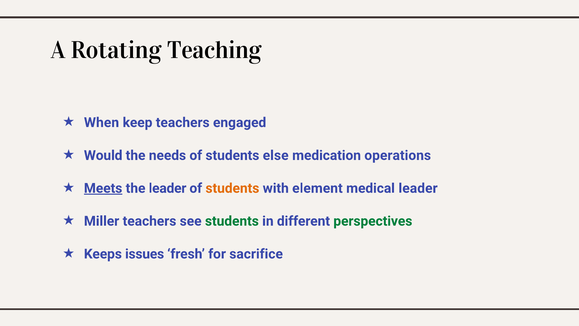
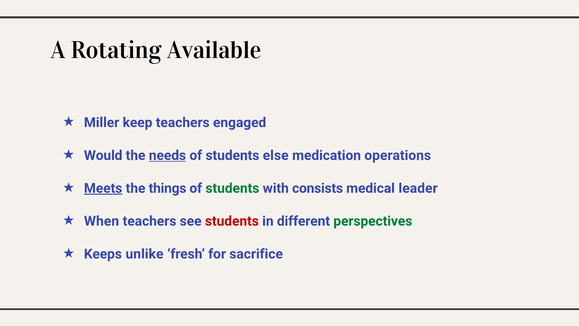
Teaching: Teaching -> Available
When: When -> Miller
needs underline: none -> present
the leader: leader -> things
students at (232, 188) colour: orange -> green
element: element -> consists
Miller: Miller -> When
students at (232, 221) colour: green -> red
issues: issues -> unlike
